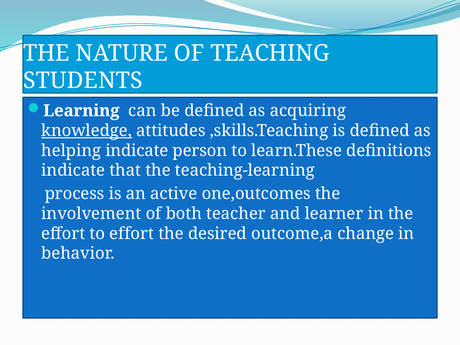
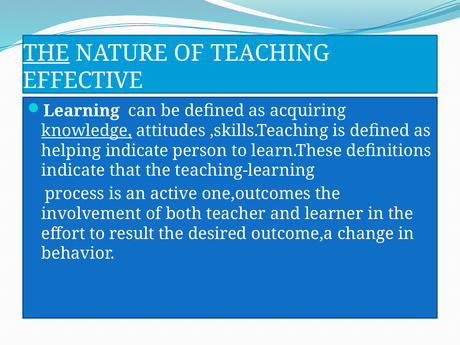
THE at (46, 53) underline: none -> present
STUDENTS: STUDENTS -> EFFECTIVE
to effort: effort -> result
